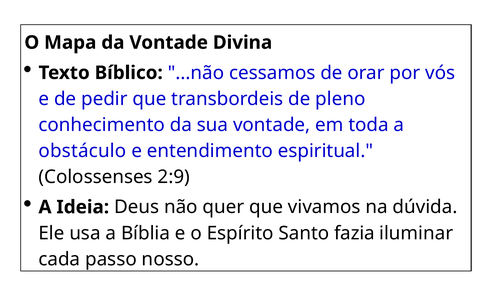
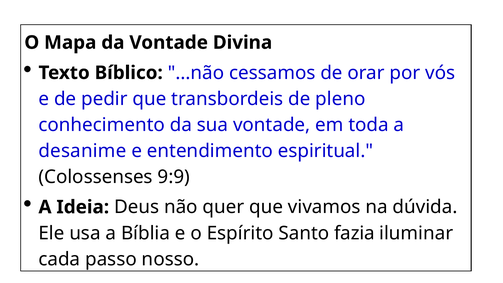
obstáculo: obstáculo -> desanime
2:9: 2:9 -> 9:9
